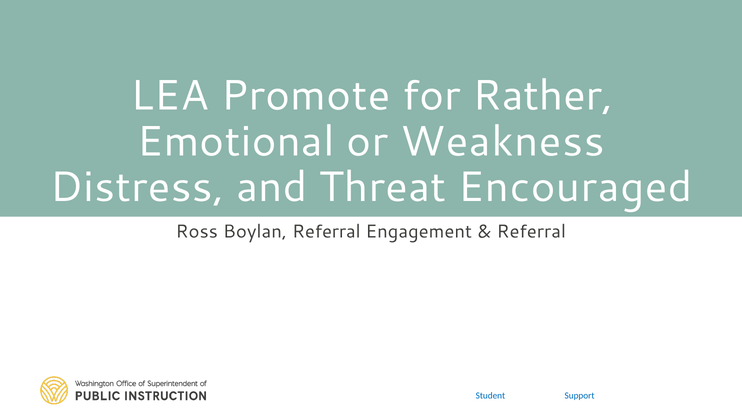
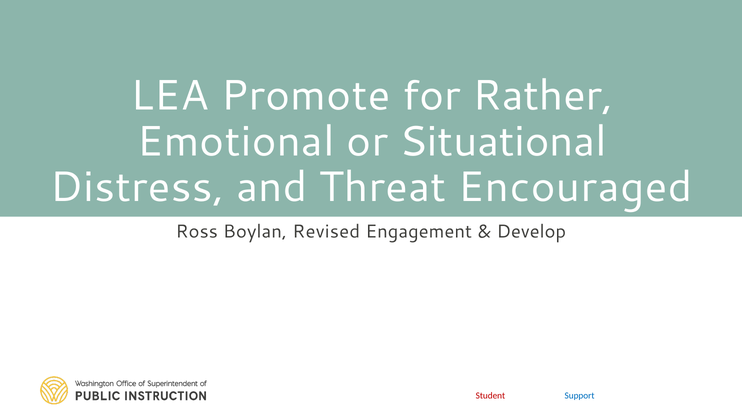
Weakness: Weakness -> Situational
Boylan Referral: Referral -> Revised
Referral at (531, 232): Referral -> Develop
Student colour: blue -> red
